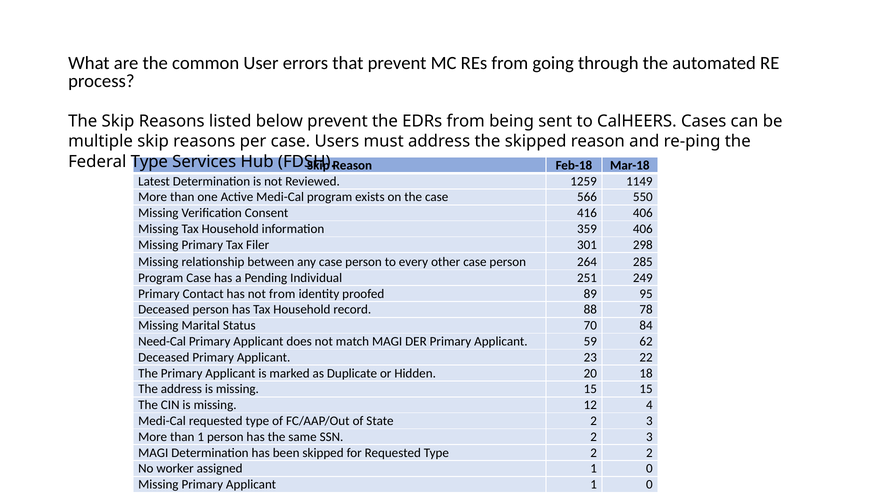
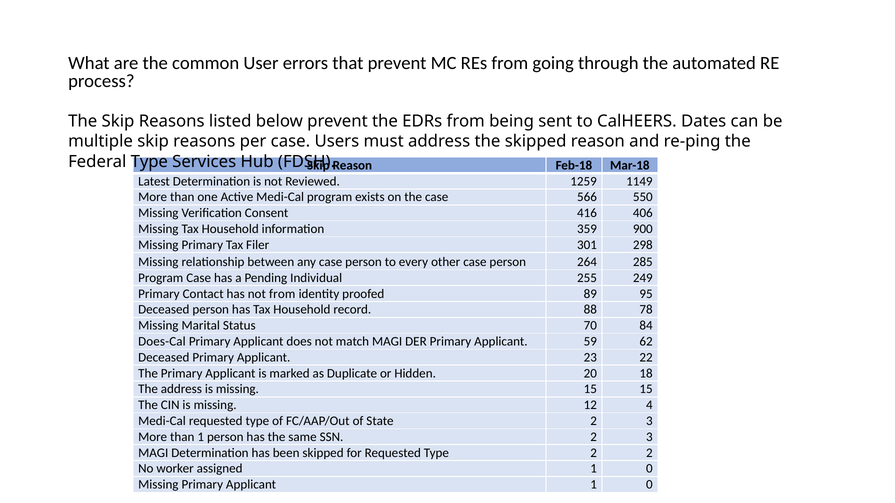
Cases: Cases -> Dates
359 406: 406 -> 900
251: 251 -> 255
Need-Cal: Need-Cal -> Does-Cal
